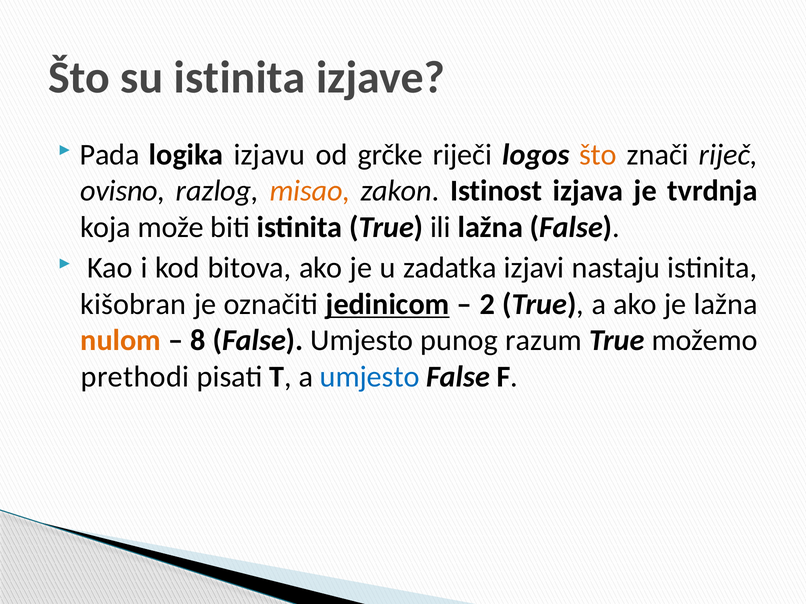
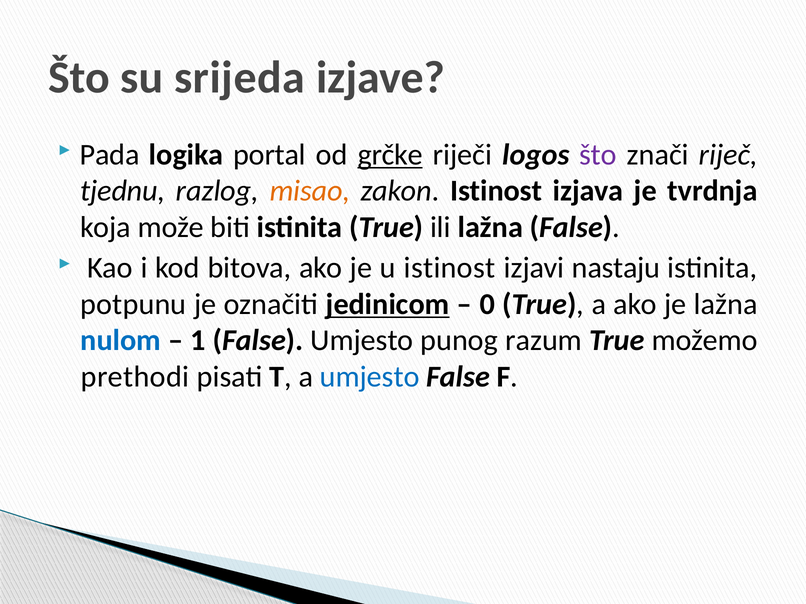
su istinita: istinita -> srijeda
izjavu: izjavu -> portal
grčke underline: none -> present
što at (598, 155) colour: orange -> purple
ovisno: ovisno -> tjednu
u zadatka: zadatka -> istinost
kišobran: kišobran -> potpunu
2: 2 -> 0
nulom colour: orange -> blue
8: 8 -> 1
